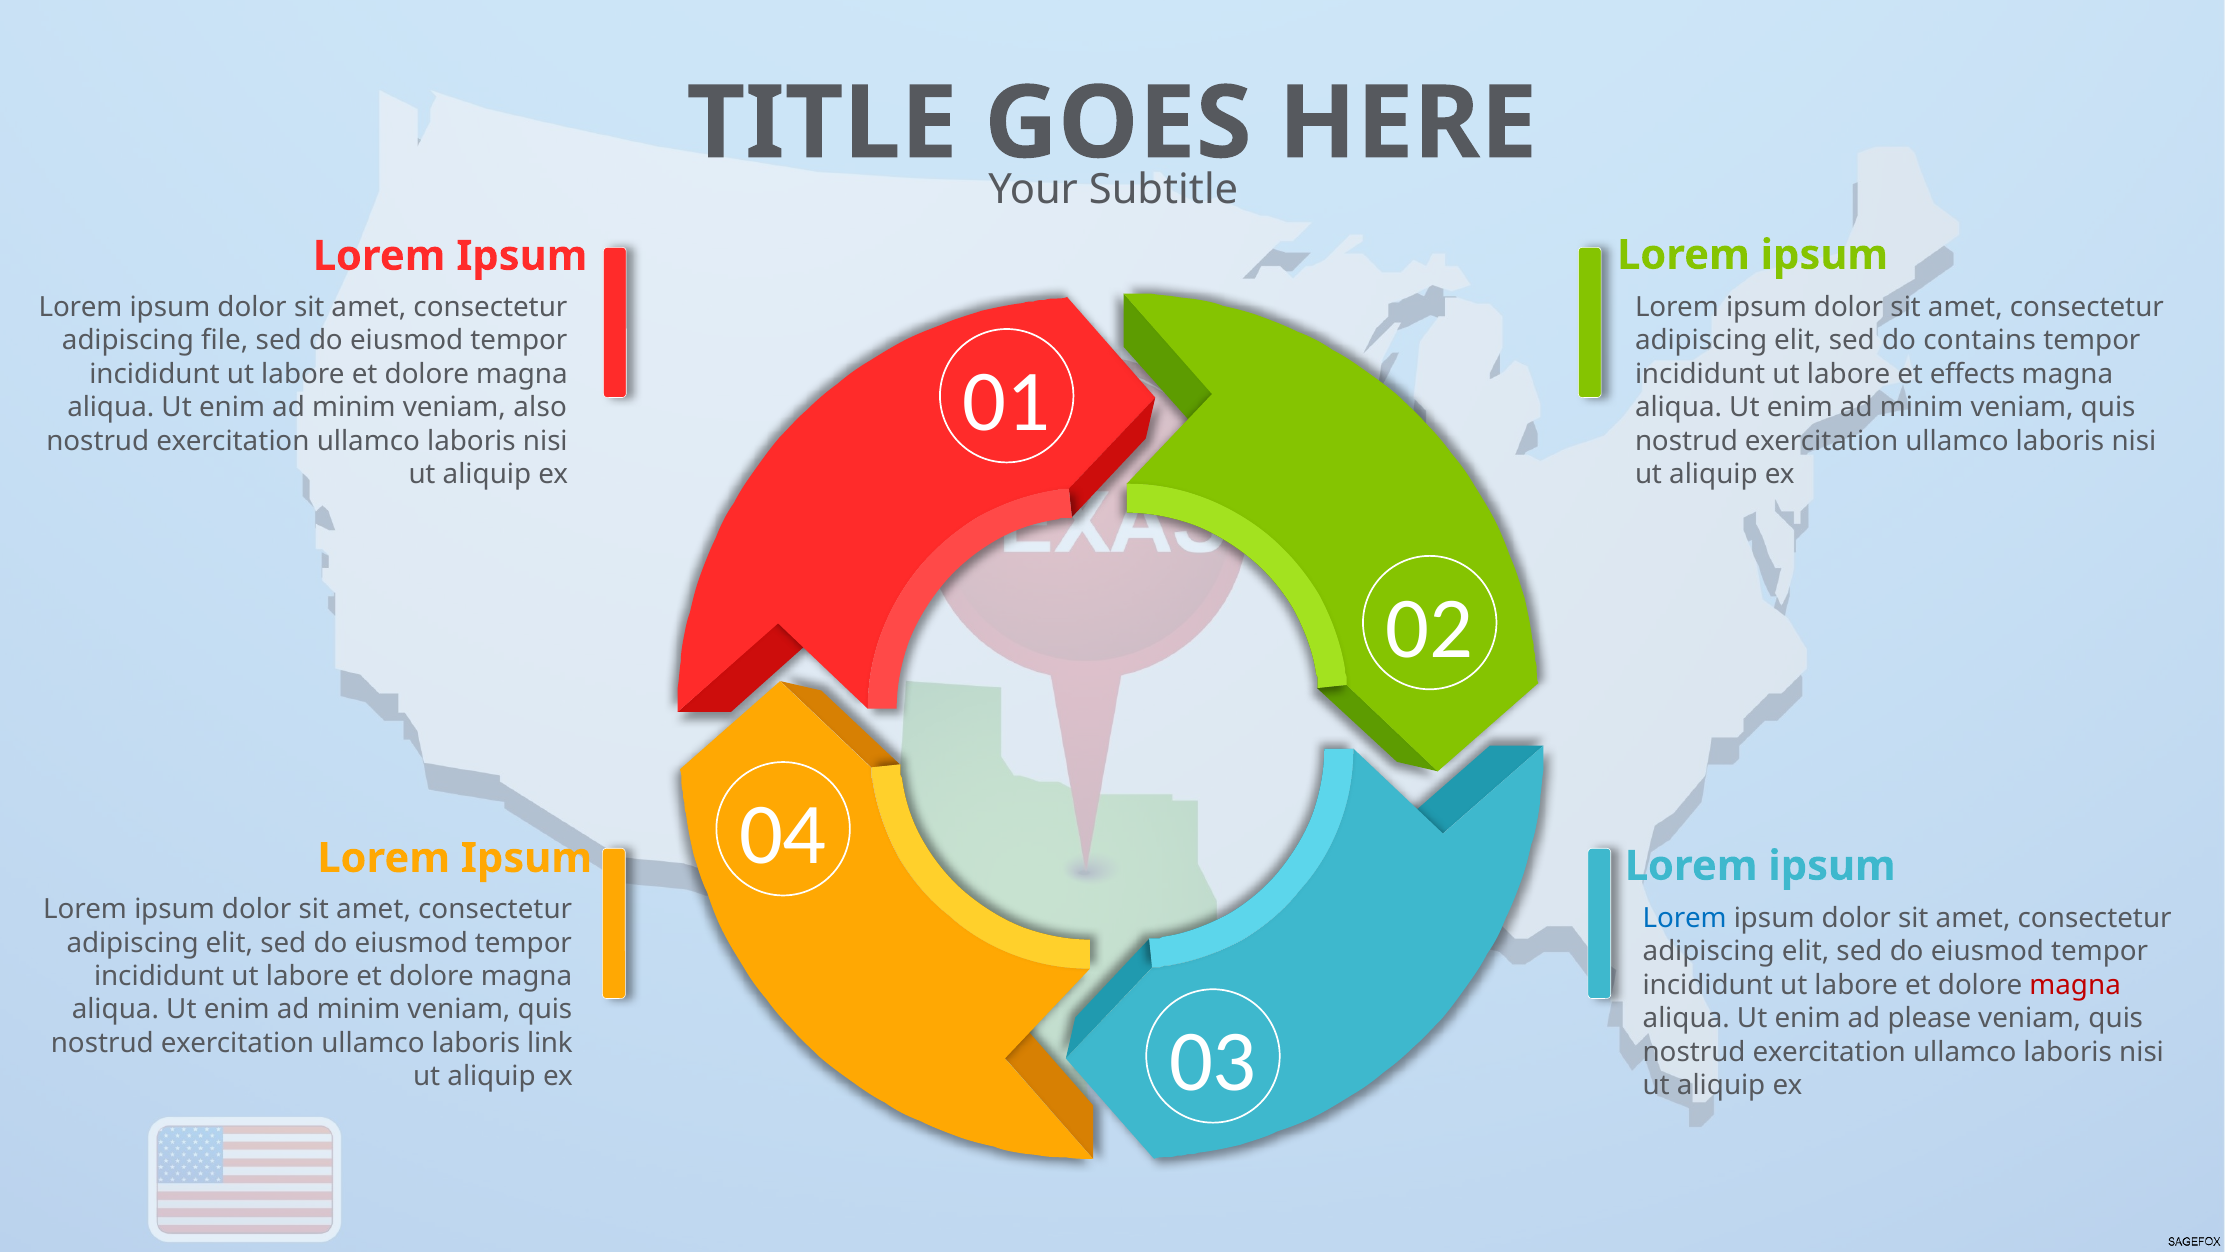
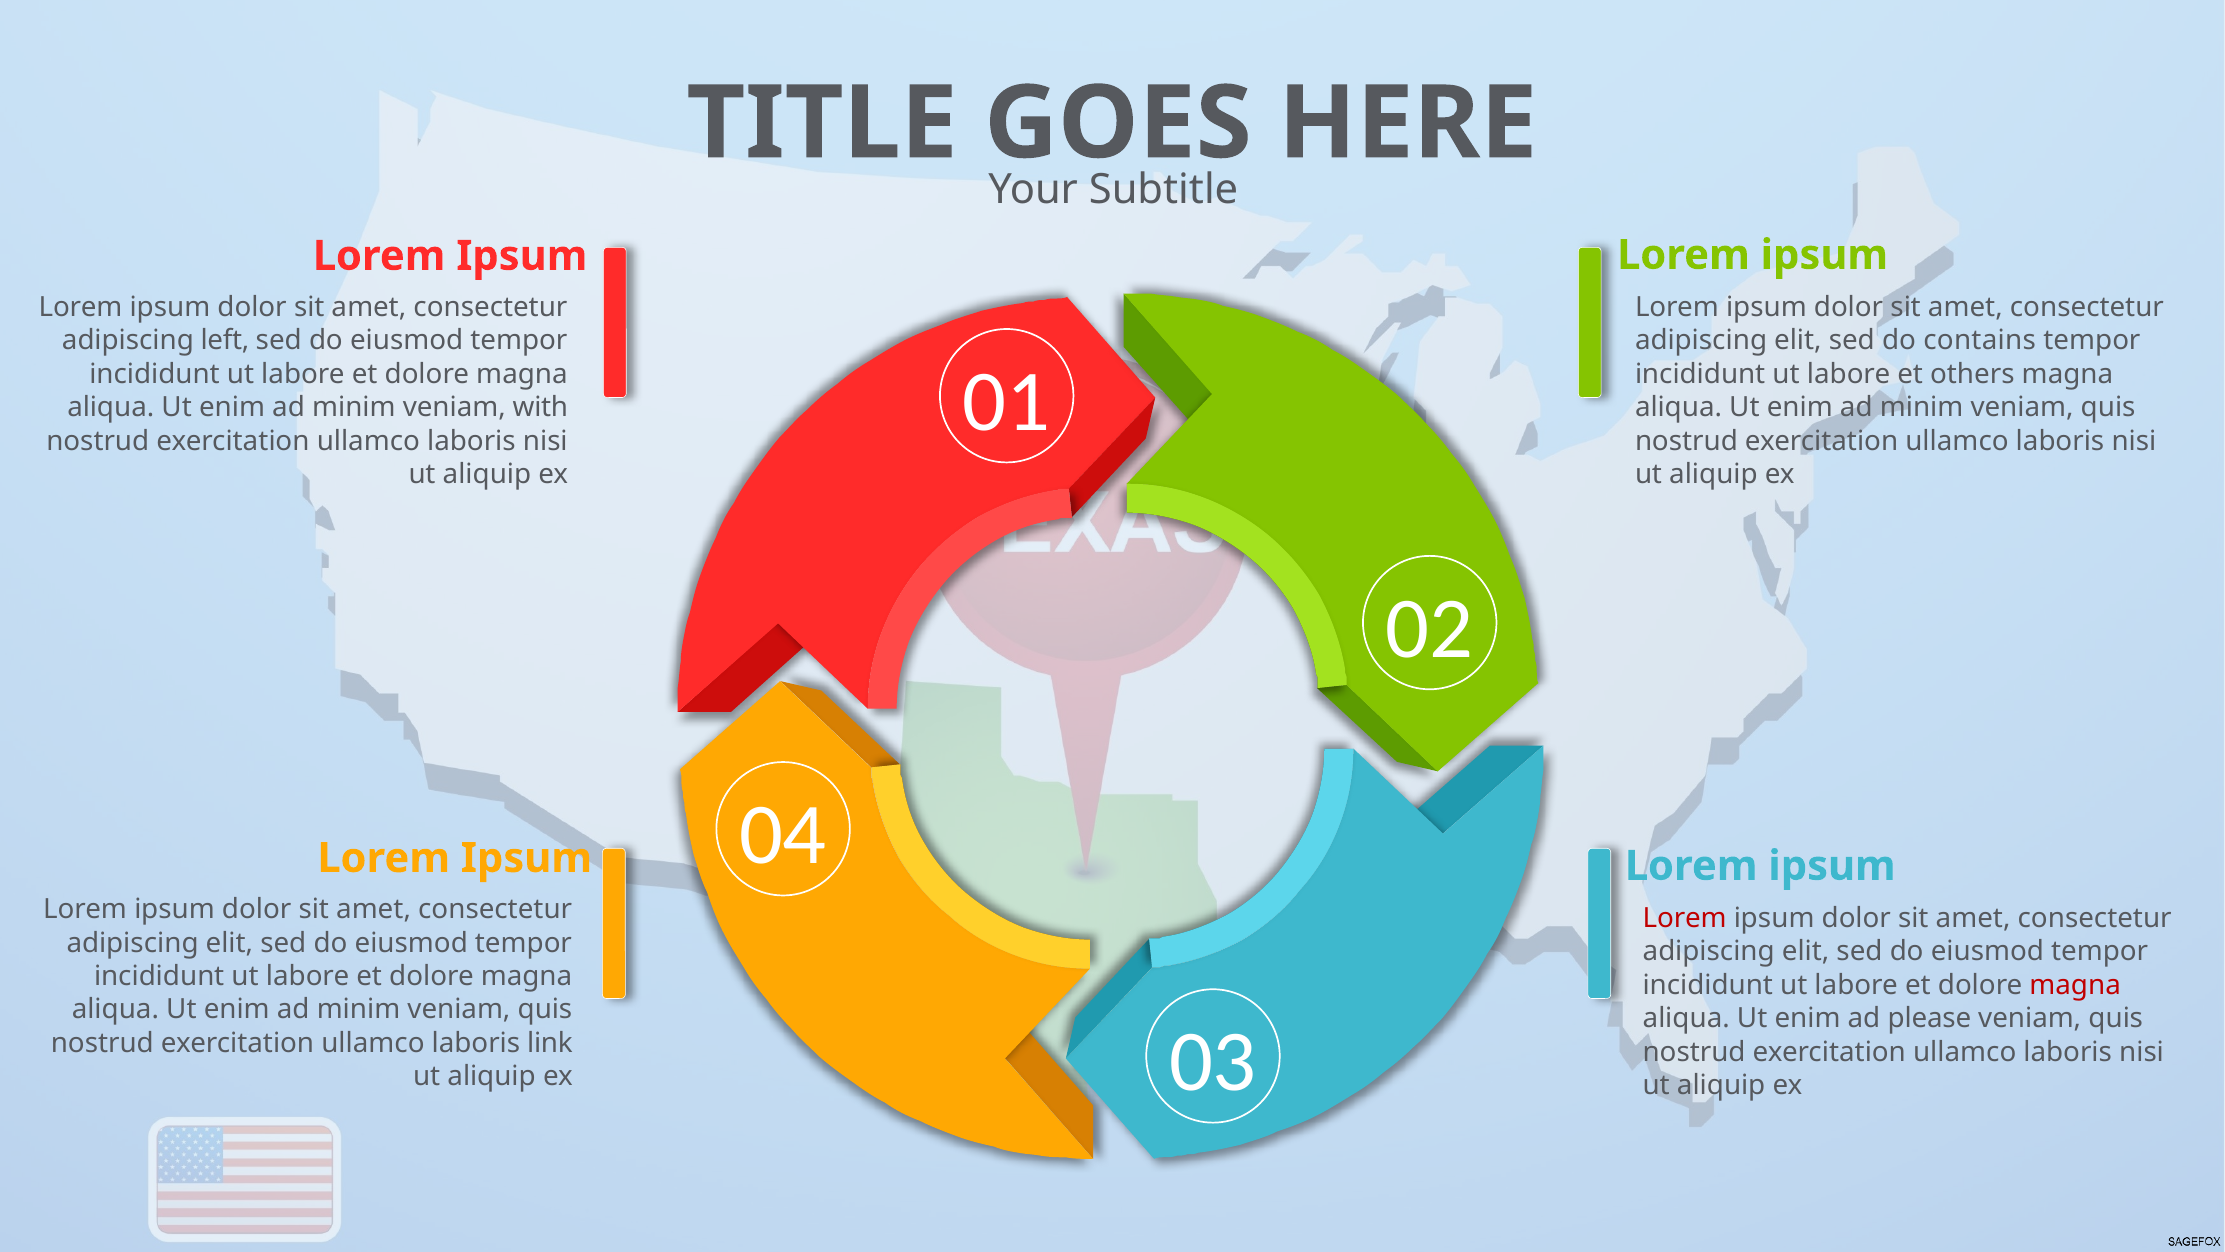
file: file -> left
effects: effects -> others
also: also -> with
Lorem at (1685, 918) colour: blue -> red
